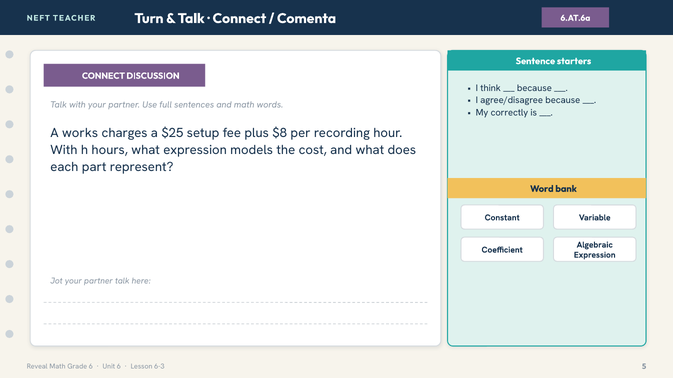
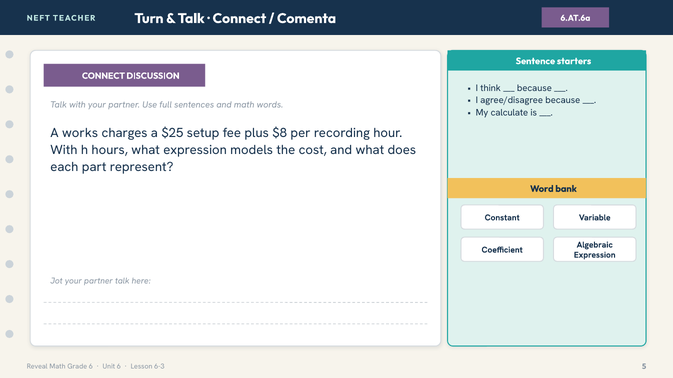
correctly: correctly -> calculate
